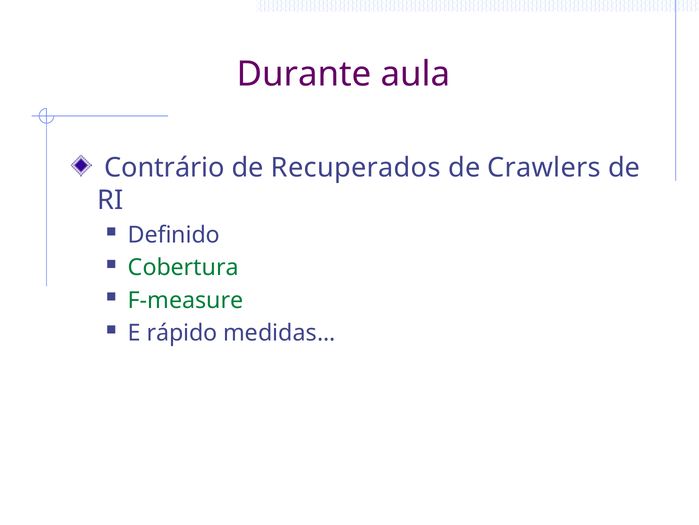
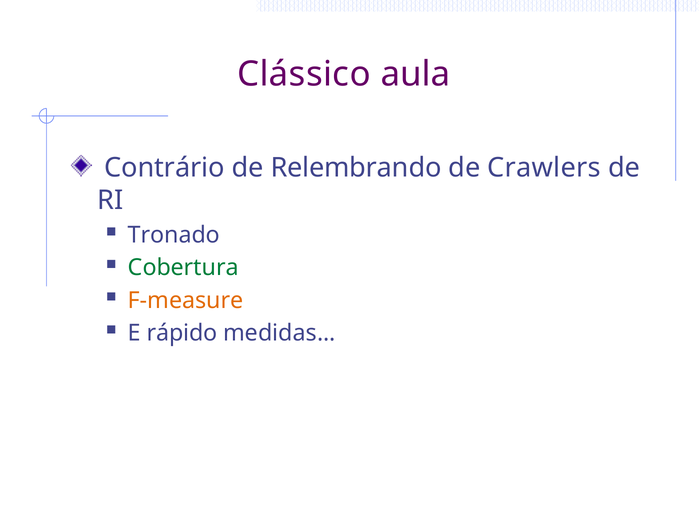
Durante: Durante -> Clássico
Recuperados: Recuperados -> Relembrando
Definido: Definido -> Tronado
F-measure colour: green -> orange
